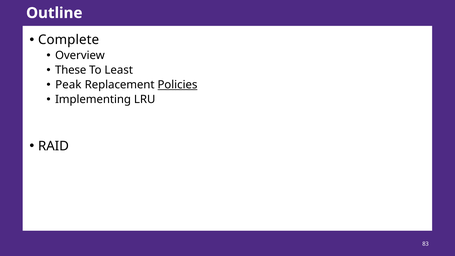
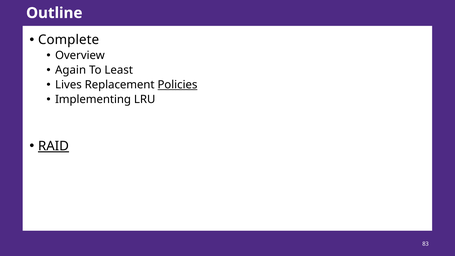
These: These -> Again
Peak: Peak -> Lives
RAID underline: none -> present
